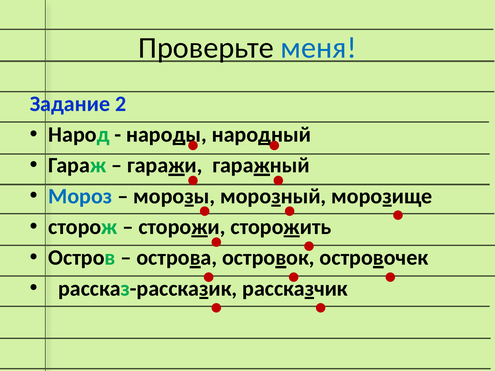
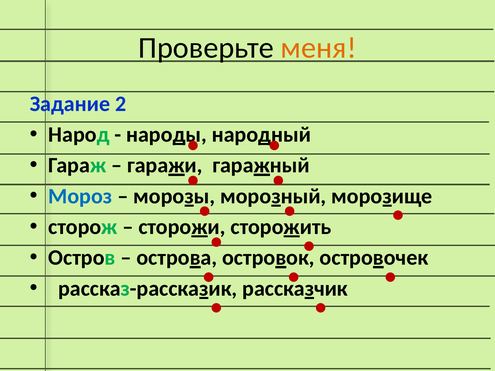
меня colour: blue -> orange
